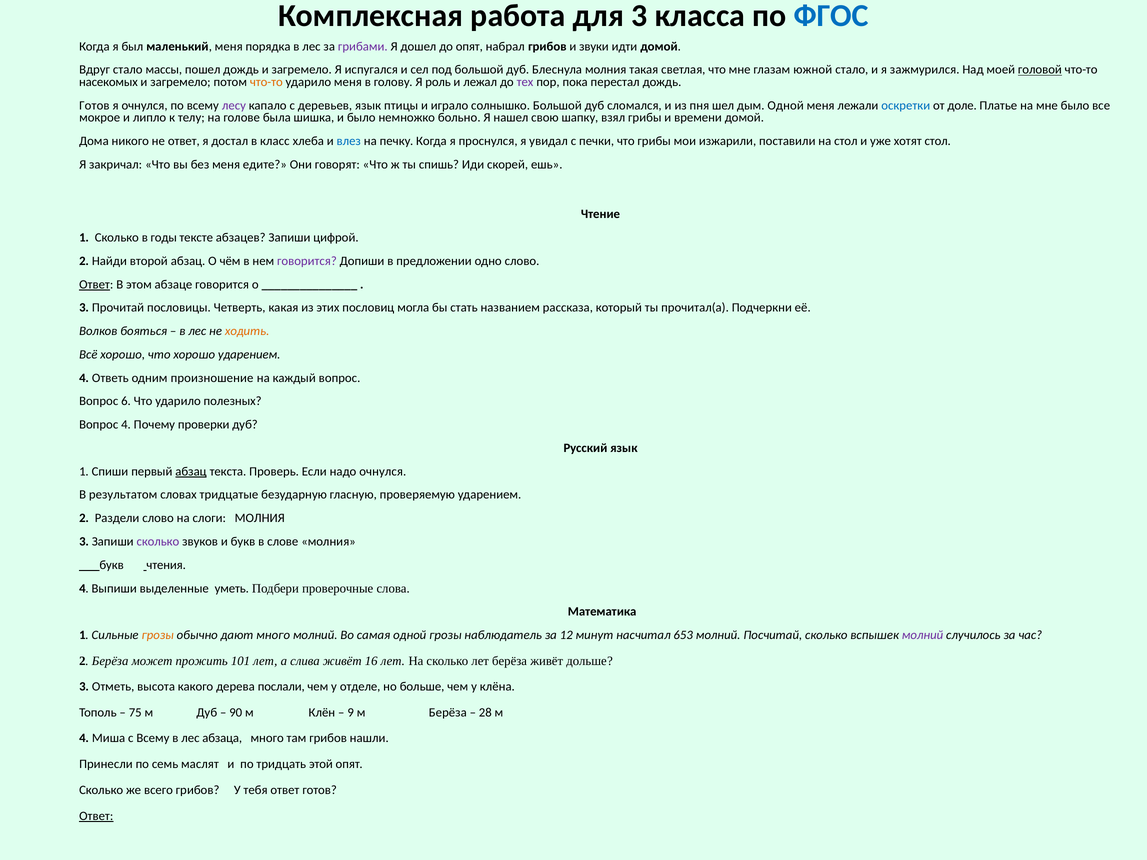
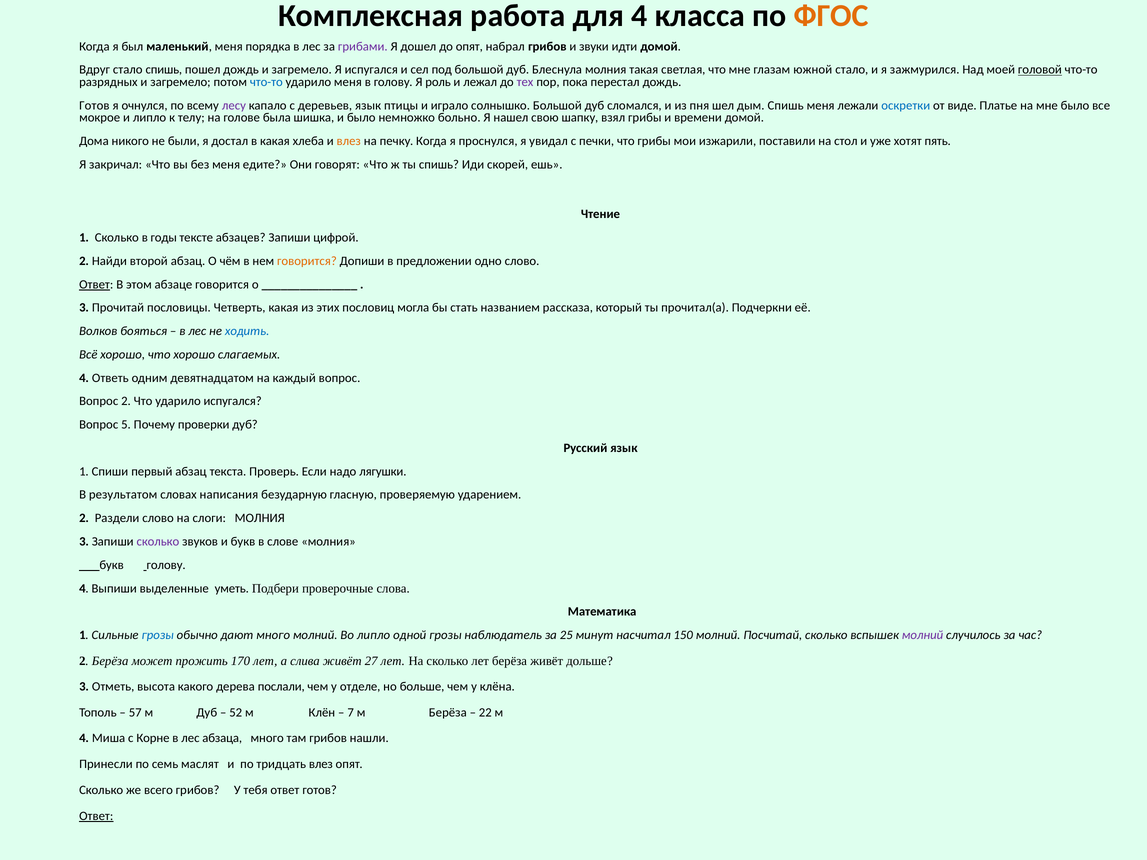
для 3: 3 -> 4
ФГОС colour: blue -> orange
стало массы: массы -> спишь
насекомых: насекомых -> разрядных
что-то at (266, 82) colour: orange -> blue
дым Одной: Одной -> Спишь
доле: доле -> виде
не ответ: ответ -> были
в класс: класс -> какая
влез at (349, 141) colour: blue -> orange
хотят стол: стол -> пять
говорится at (307, 261) colour: purple -> orange
ходить colour: orange -> blue
хорошо ударением: ударением -> слагаемых
произношение: произношение -> девятнадцатом
Вопрос 6: 6 -> 2
ударило полезных: полезных -> испугался
Вопрос 4: 4 -> 5
абзац at (191, 472) underline: present -> none
надо очнулся: очнулся -> лягушки
тридцатые: тридцатые -> написания
букв чтения: чтения -> голову
грозы at (158, 635) colour: orange -> blue
Во самая: самая -> липло
12: 12 -> 25
653: 653 -> 150
101: 101 -> 170
16: 16 -> 27
75: 75 -> 57
90: 90 -> 52
9: 9 -> 7
28: 28 -> 22
с Всему: Всему -> Корне
тридцать этой: этой -> влез
